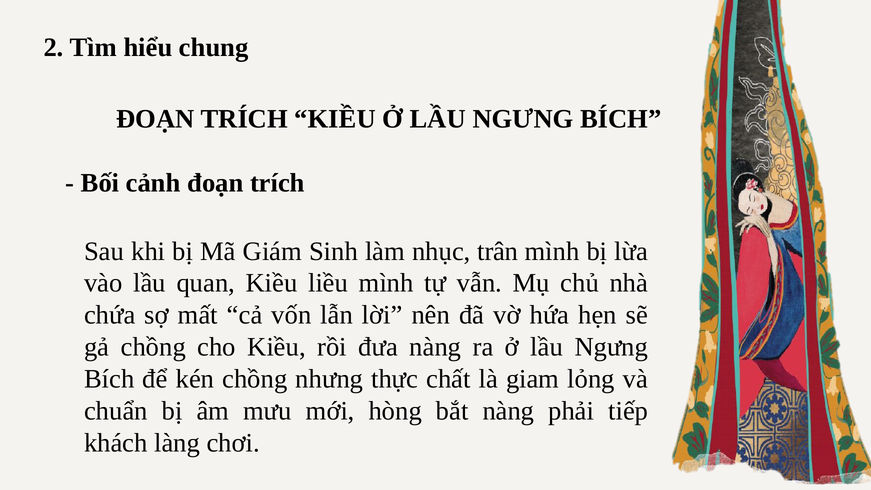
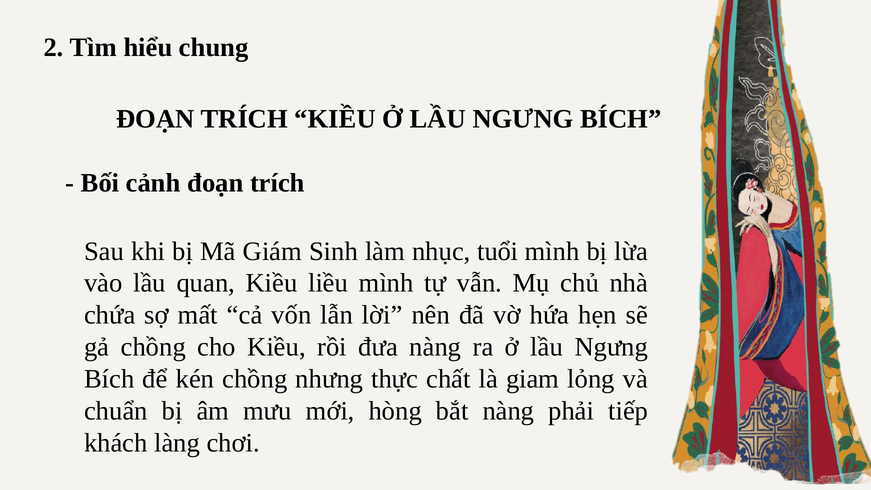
trân: trân -> tuổi
